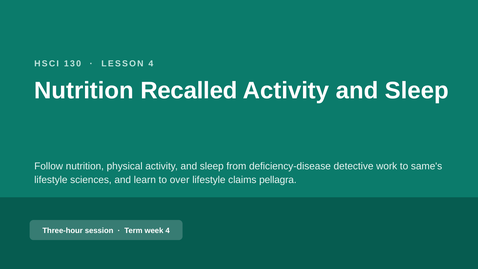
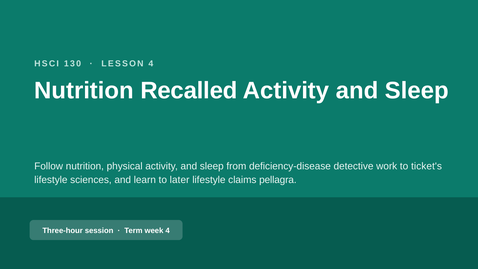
same's: same's -> ticket's
over: over -> later
